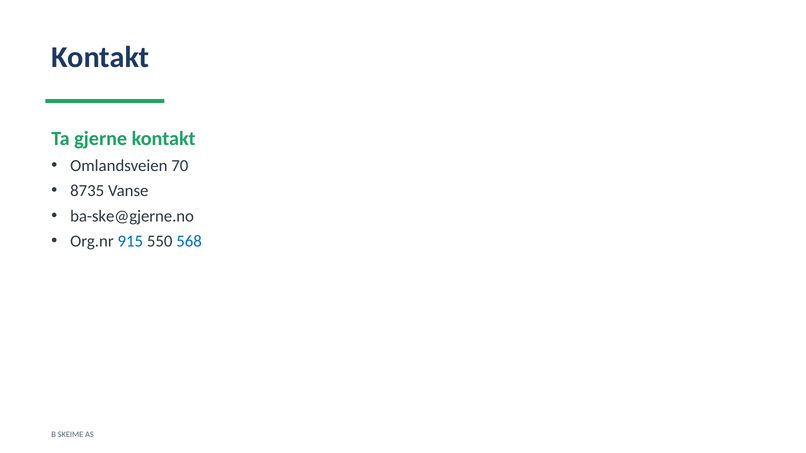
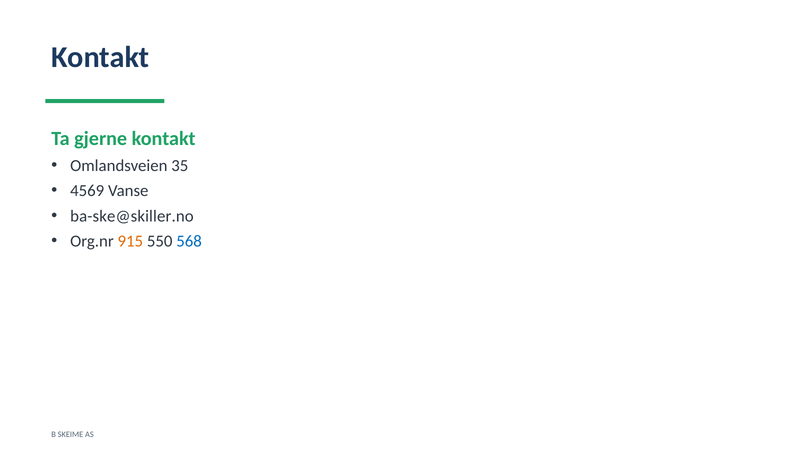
70: 70 -> 35
8735: 8735 -> 4569
ba-ske@gjerne.no: ba-ske@gjerne.no -> ba-ske@skiller.no
915 colour: blue -> orange
